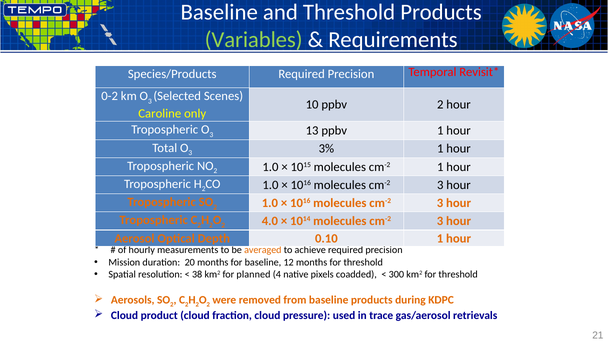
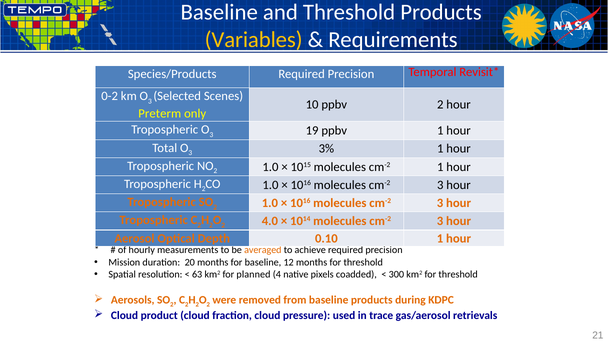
Variables colour: light green -> yellow
Caroline: Caroline -> Preterm
13: 13 -> 19
38: 38 -> 63
